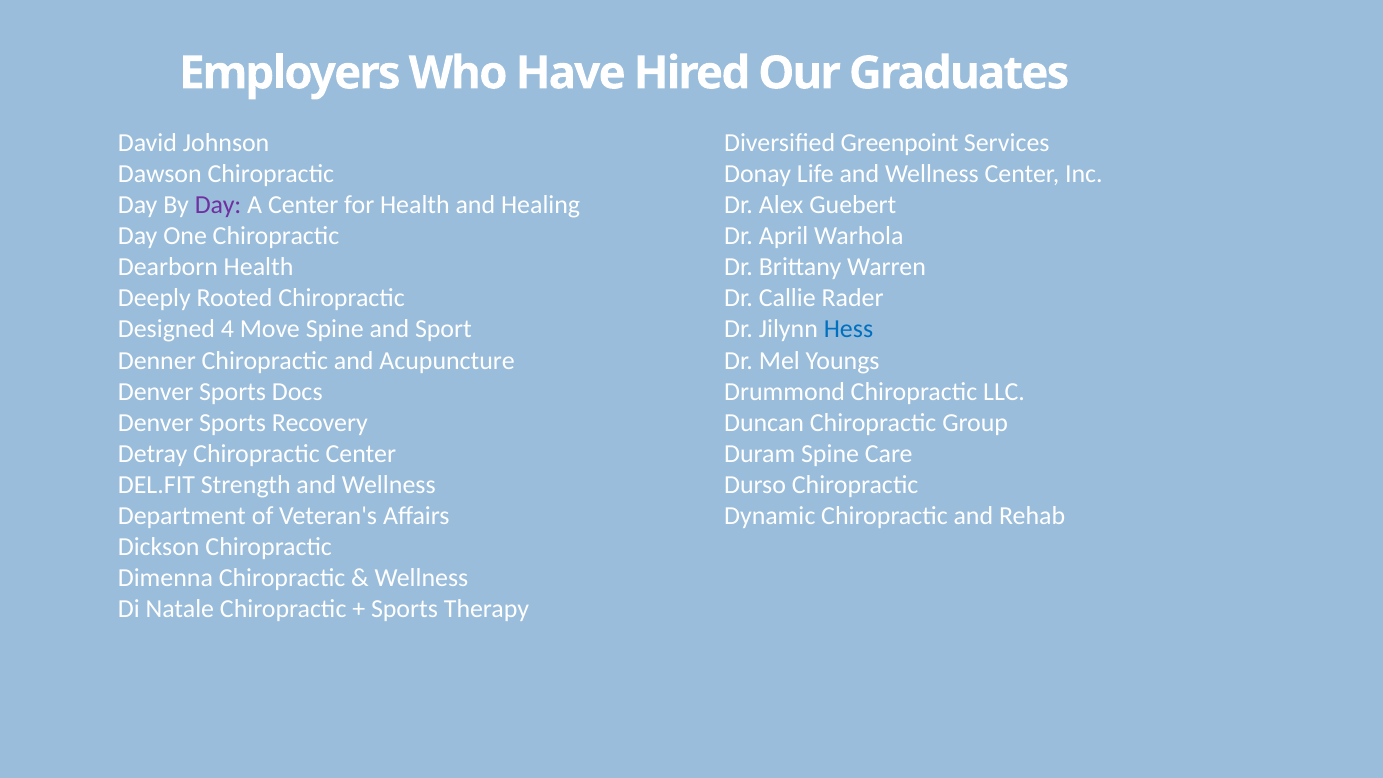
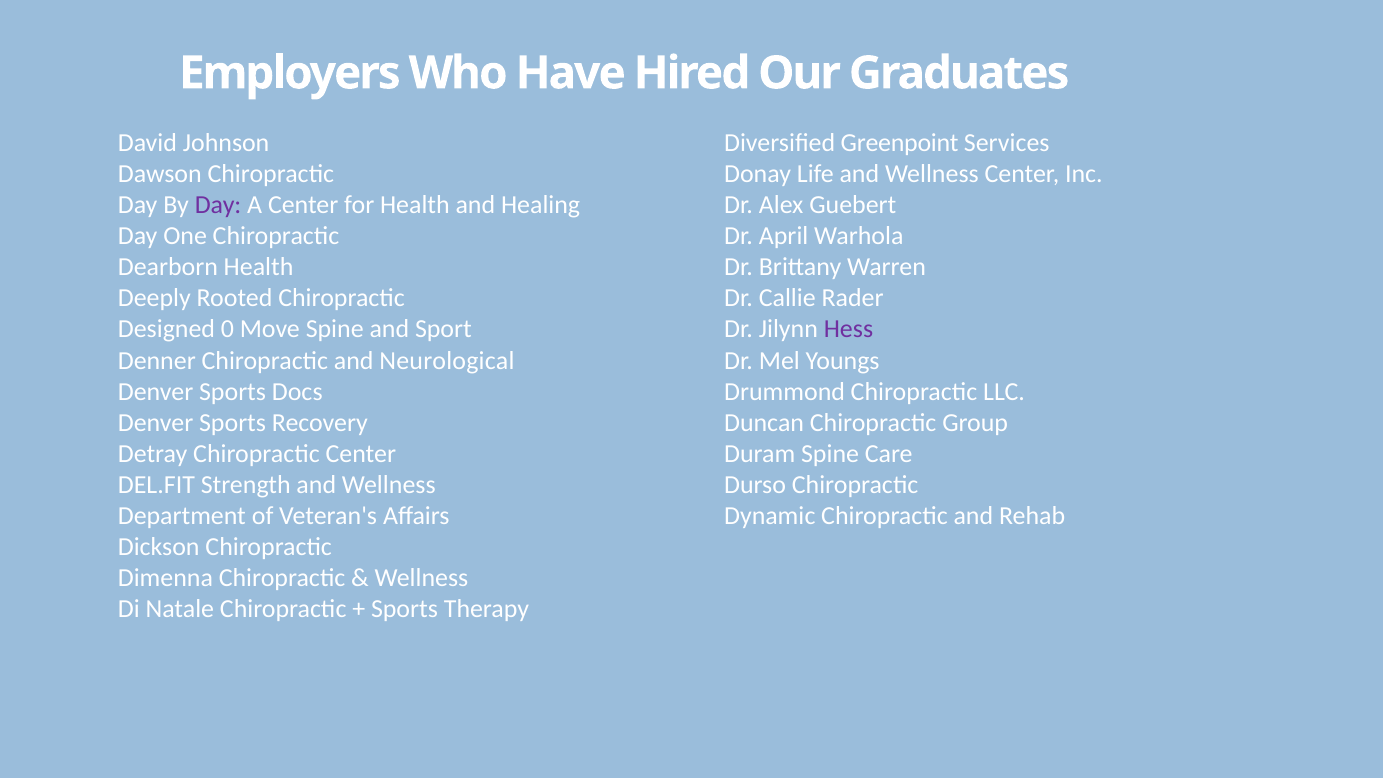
4: 4 -> 0
Hess colour: blue -> purple
Acupuncture: Acupuncture -> Neurological
